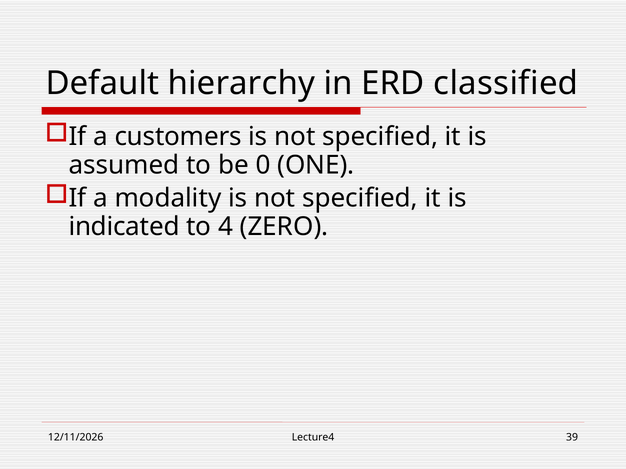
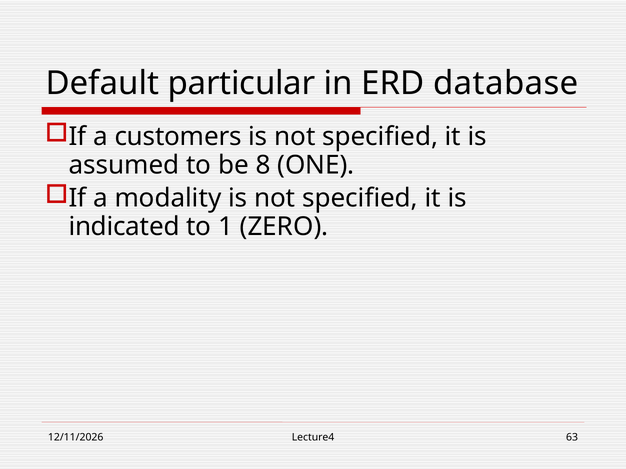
hierarchy: hierarchy -> particular
classified: classified -> database
0: 0 -> 8
4: 4 -> 1
39: 39 -> 63
